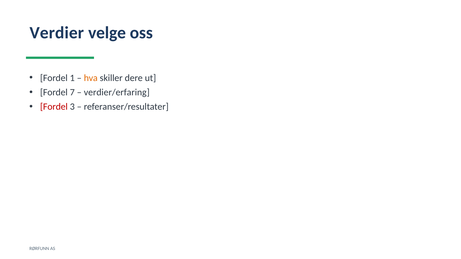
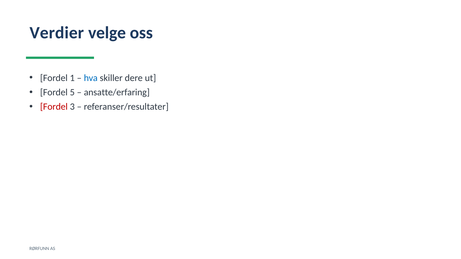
hva colour: orange -> blue
7: 7 -> 5
verdier/erfaring: verdier/erfaring -> ansatte/erfaring
